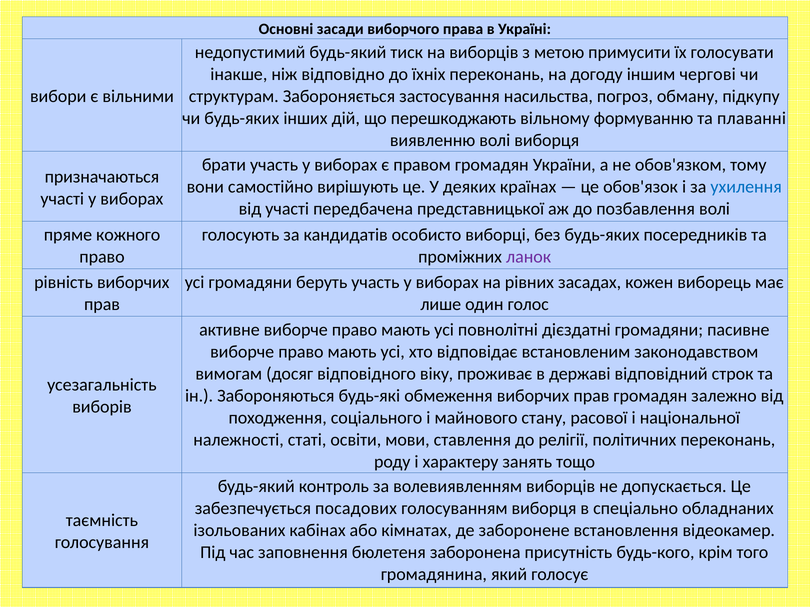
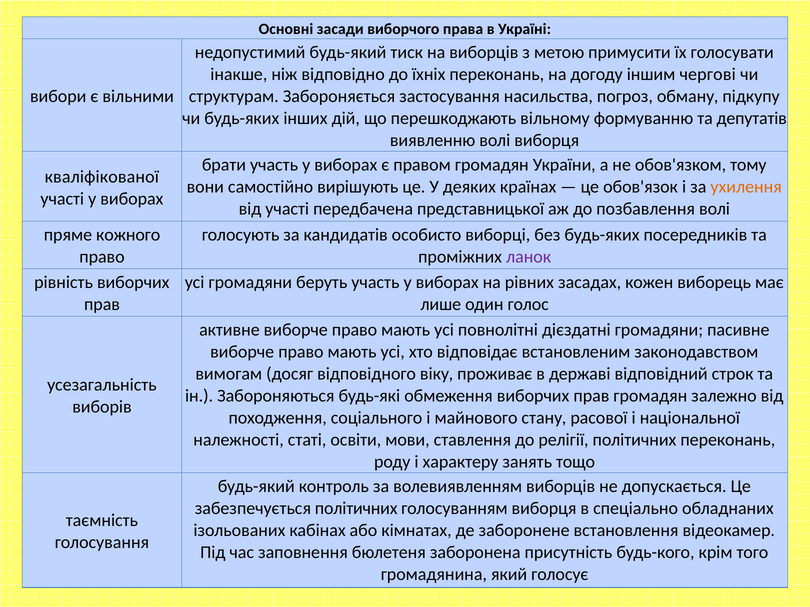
плаванні: плаванні -> депутатів
призначаються: призначаються -> кваліфікованої
ухилення colour: blue -> orange
забезпечується посадових: посадових -> політичних
